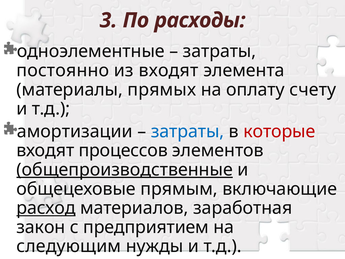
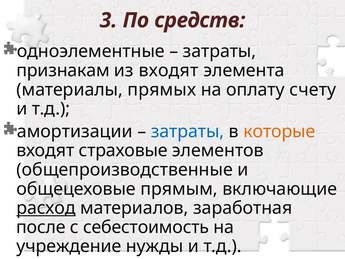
расходы: расходы -> средств
постоянно: постоянно -> признакам
которые colour: red -> orange
процессов: процессов -> страховые
общепроизводственные underline: present -> none
закон: закон -> после
предприятием: предприятием -> себестоимость
следующим: следующим -> учреждение
